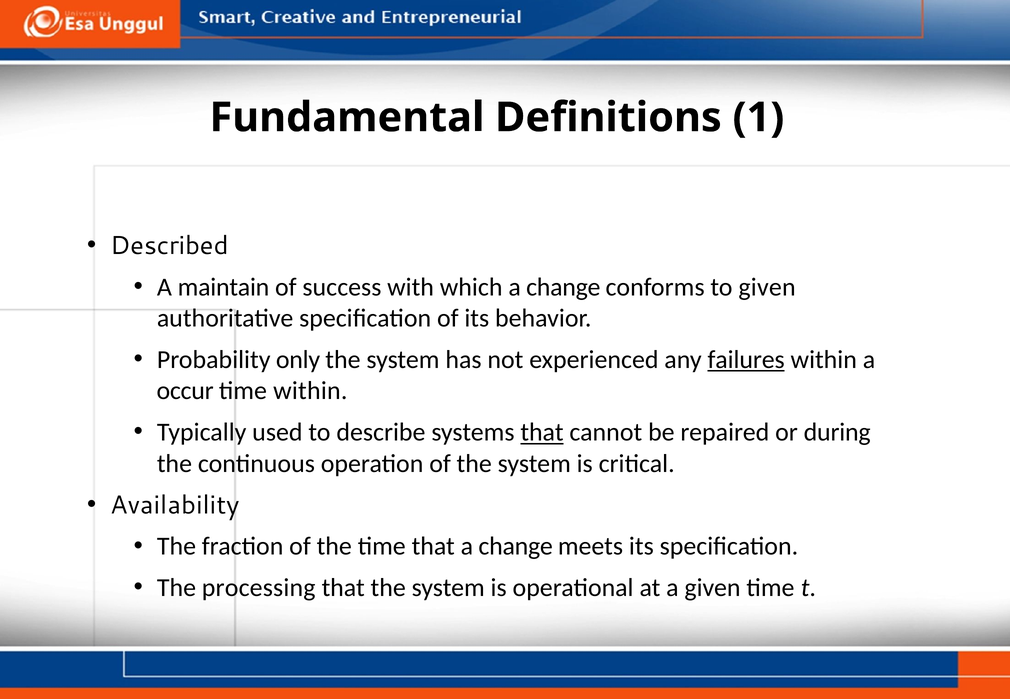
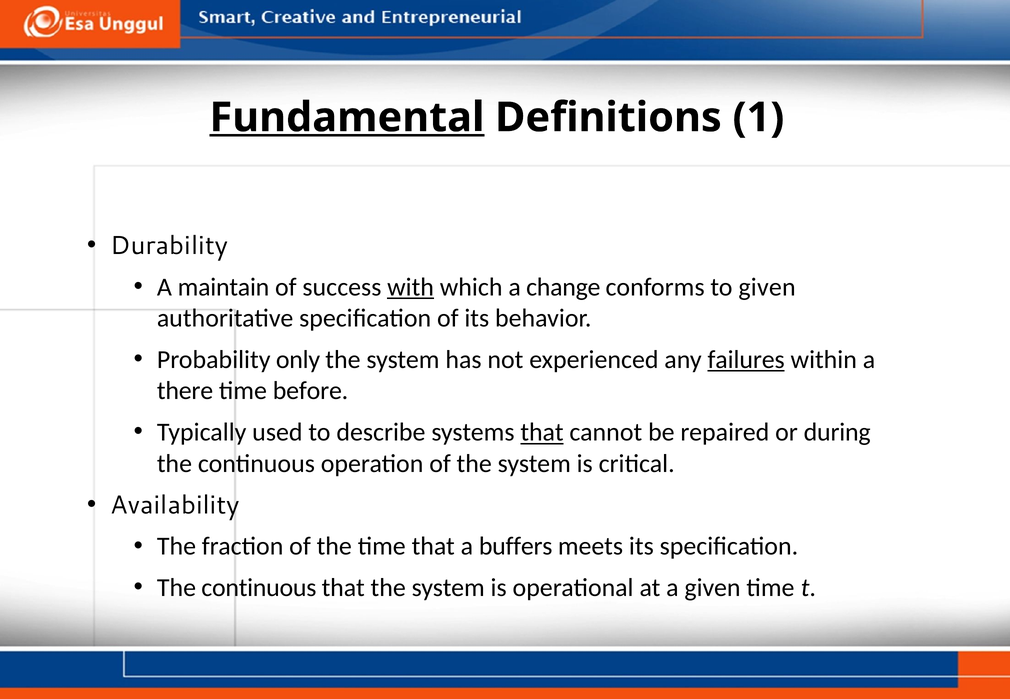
Fundamental underline: none -> present
Described: Described -> Durability
with underline: none -> present
occur: occur -> there
time within: within -> before
that a change: change -> buffers
processing at (259, 588): processing -> continuous
